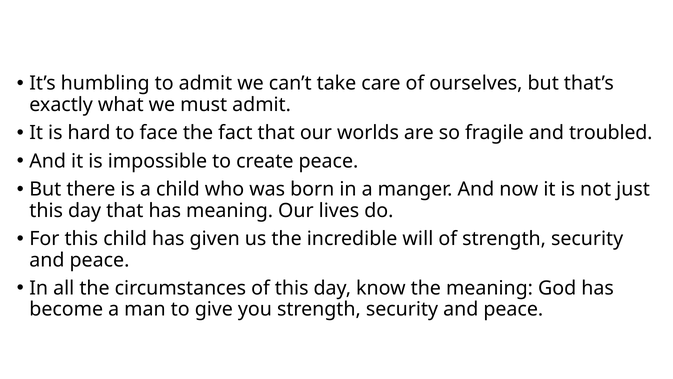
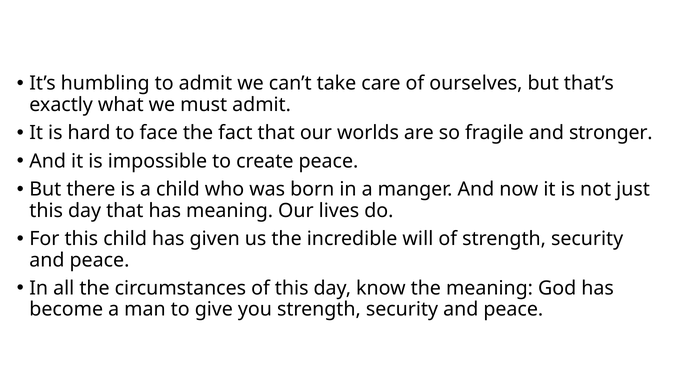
troubled: troubled -> stronger
